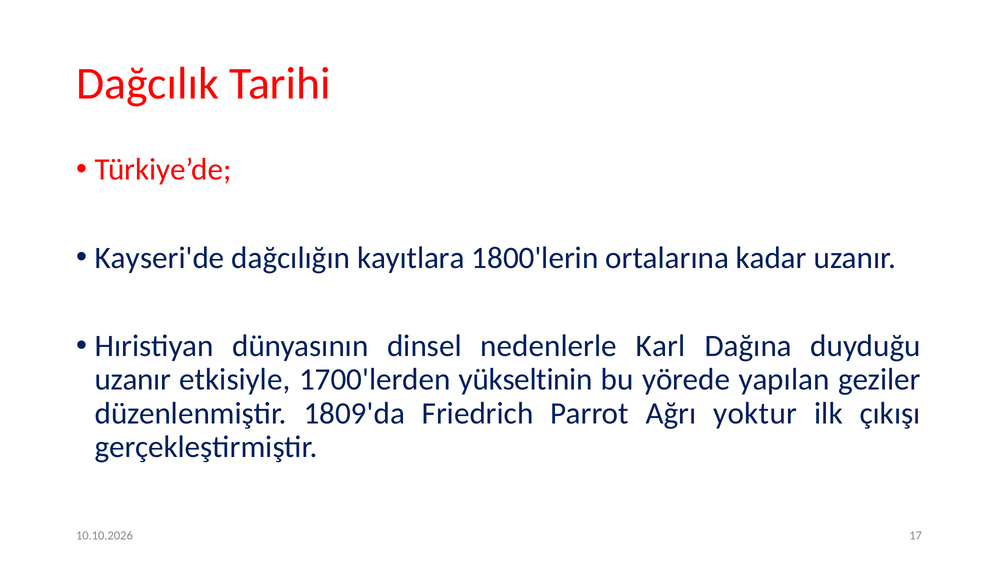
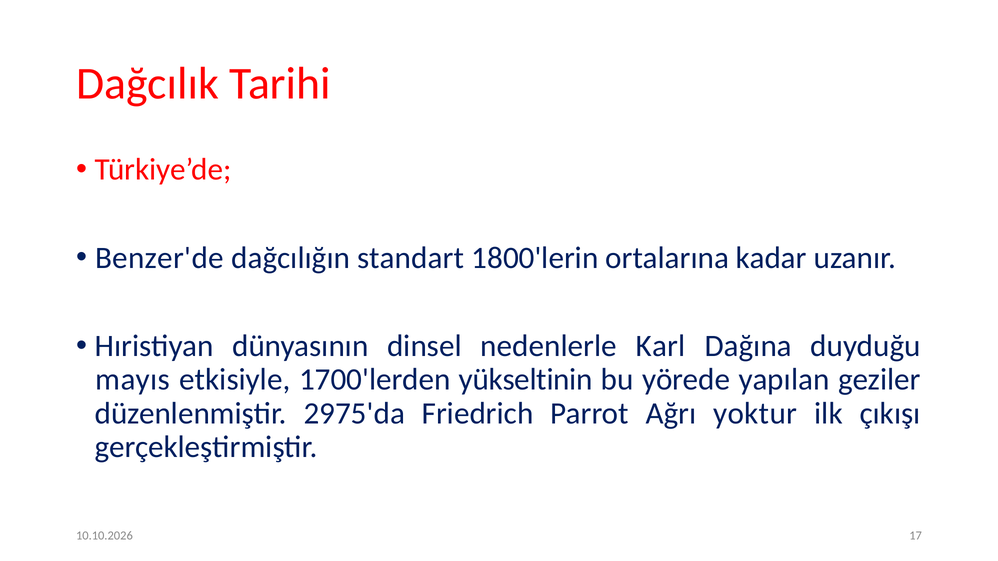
Kayseri'de: Kayseri'de -> Benzer'de
kayıtlara: kayıtlara -> standart
uzanır at (133, 380): uzanır -> mayıs
1809'da: 1809'da -> 2975'da
